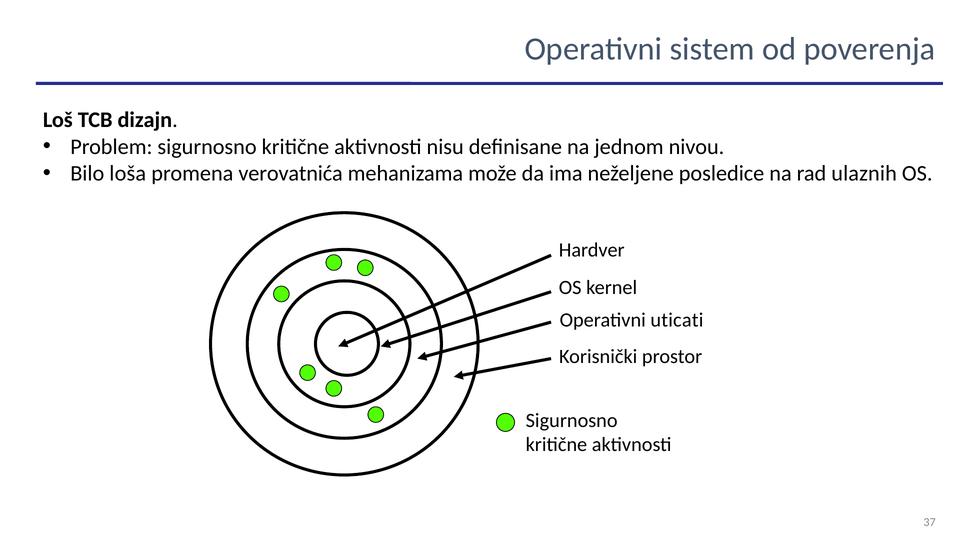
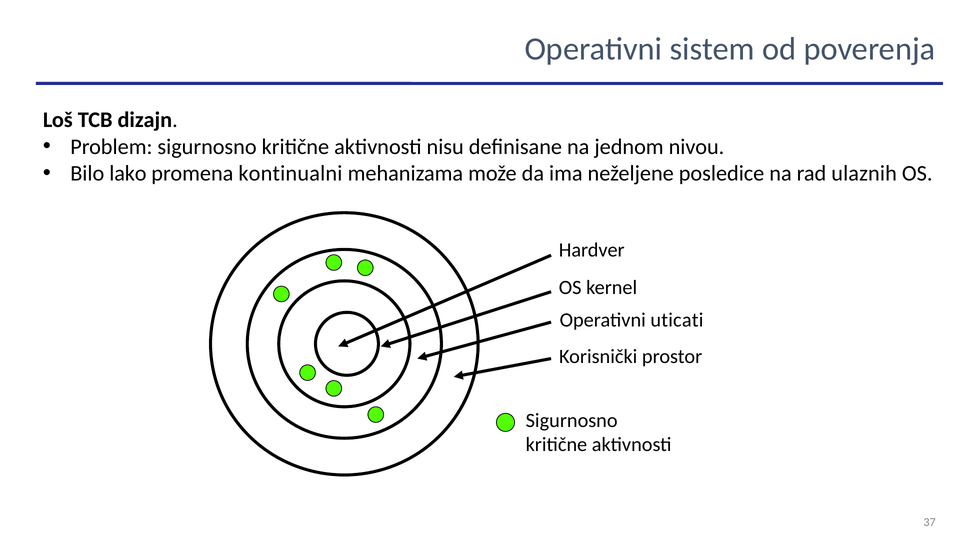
loša: loša -> lako
verovatnića: verovatnića -> kontinualni
